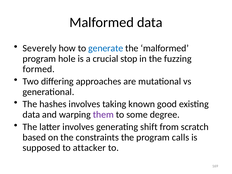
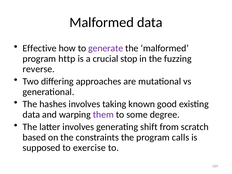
Severely: Severely -> Effective
generate colour: blue -> purple
hole: hole -> http
formed: formed -> reverse
attacker: attacker -> exercise
